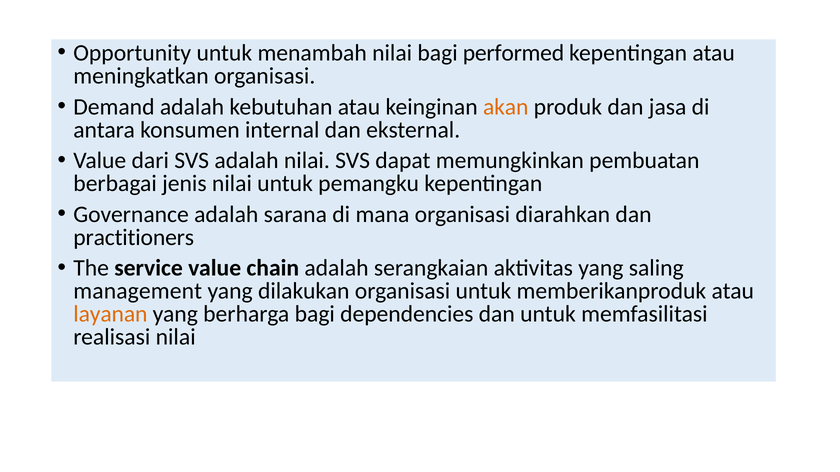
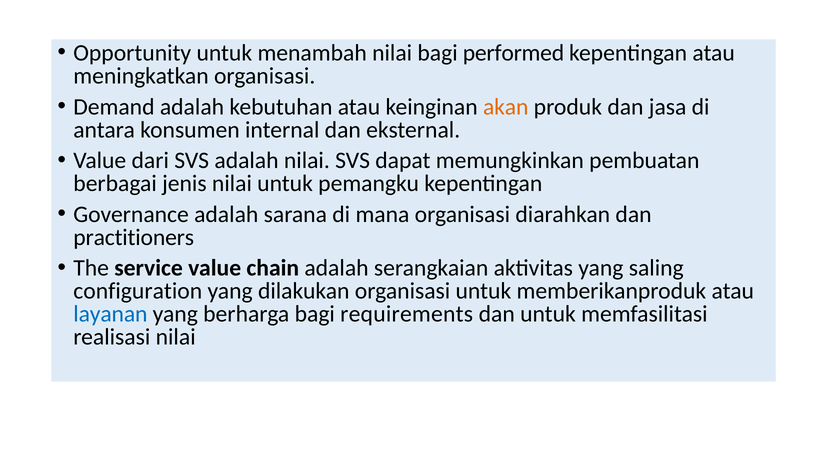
management: management -> configuration
layanan colour: orange -> blue
dependencies: dependencies -> requirements
